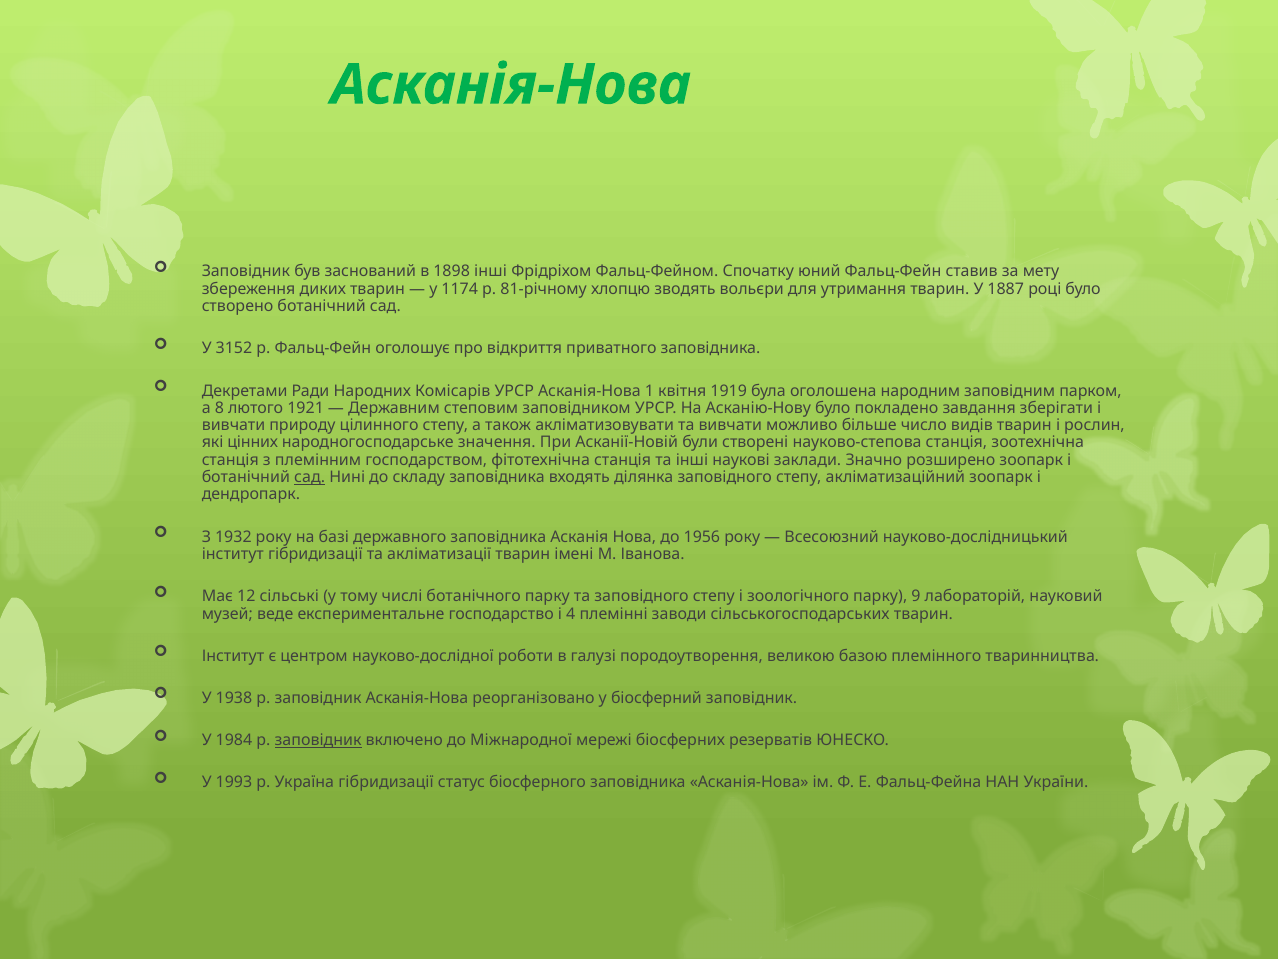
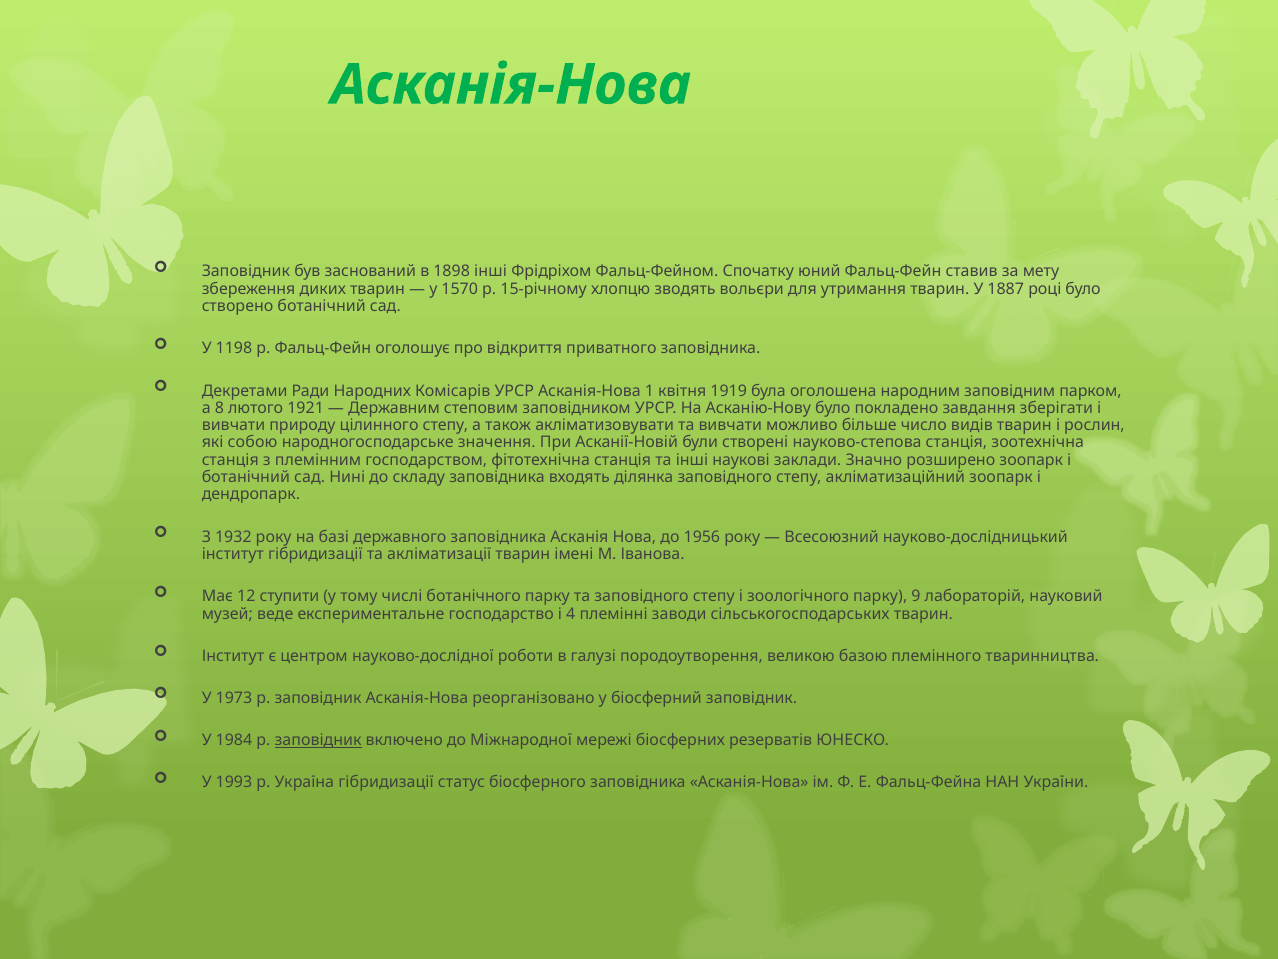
1174: 1174 -> 1570
81-річному: 81-річному -> 15-річному
3152: 3152 -> 1198
цінних: цінних -> собою
сад at (310, 477) underline: present -> none
сільські: сільські -> ступити
1938: 1938 -> 1973
